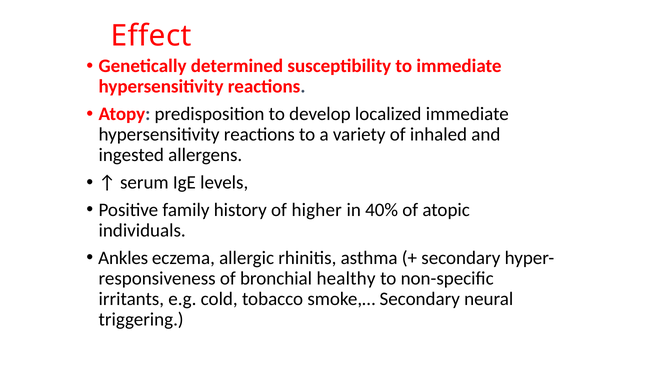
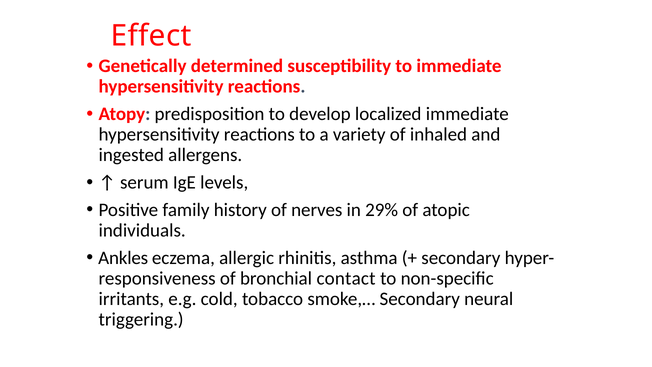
higher: higher -> nerves
40%: 40% -> 29%
healthy: healthy -> contact
